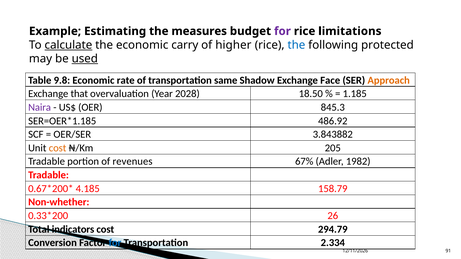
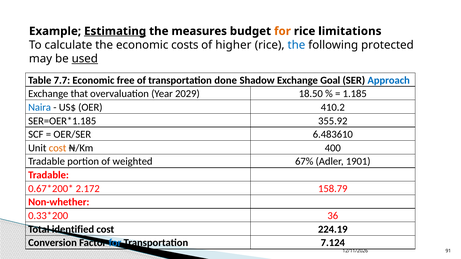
Estimating underline: none -> present
for at (282, 31) colour: purple -> orange
calculate underline: present -> none
carry: carry -> costs
9.8: 9.8 -> 7.7
rate: rate -> free
same: same -> done
Face: Face -> Goal
Approach colour: orange -> blue
2028: 2028 -> 2029
Naira colour: purple -> blue
845.3: 845.3 -> 410.2
486.92: 486.92 -> 355.92
3.843882: 3.843882 -> 6.483610
205: 205 -> 400
revenues: revenues -> weighted
1982: 1982 -> 1901
4.185: 4.185 -> 2.172
26: 26 -> 36
indicators: indicators -> identified
294.79: 294.79 -> 224.19
2.334: 2.334 -> 7.124
